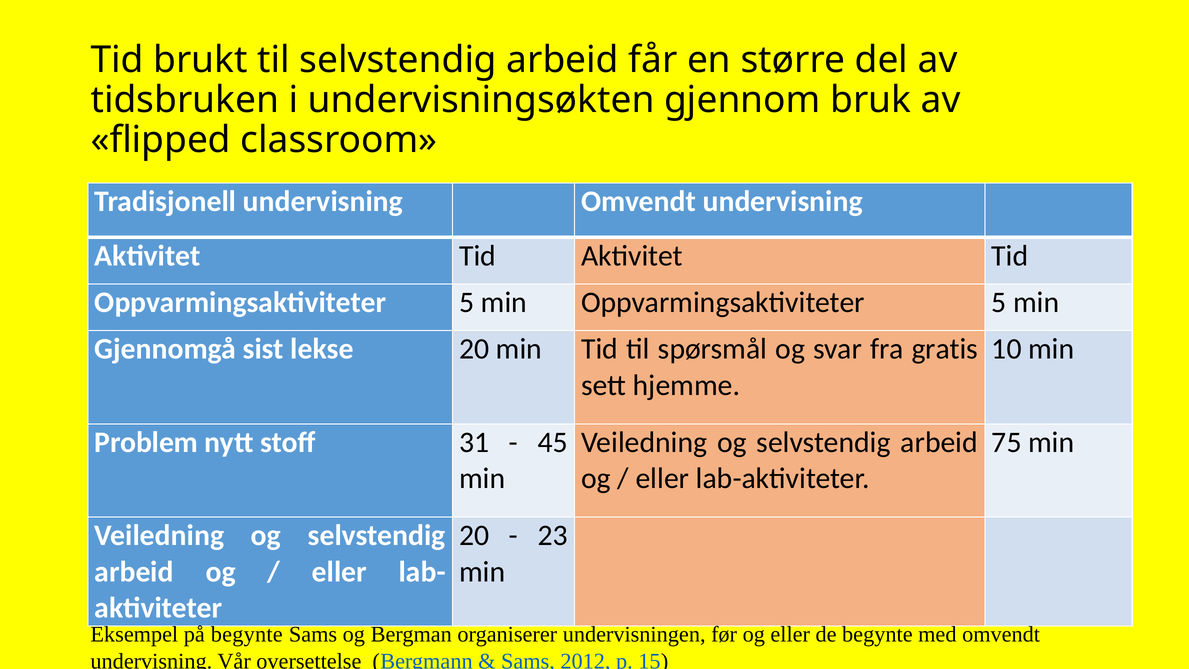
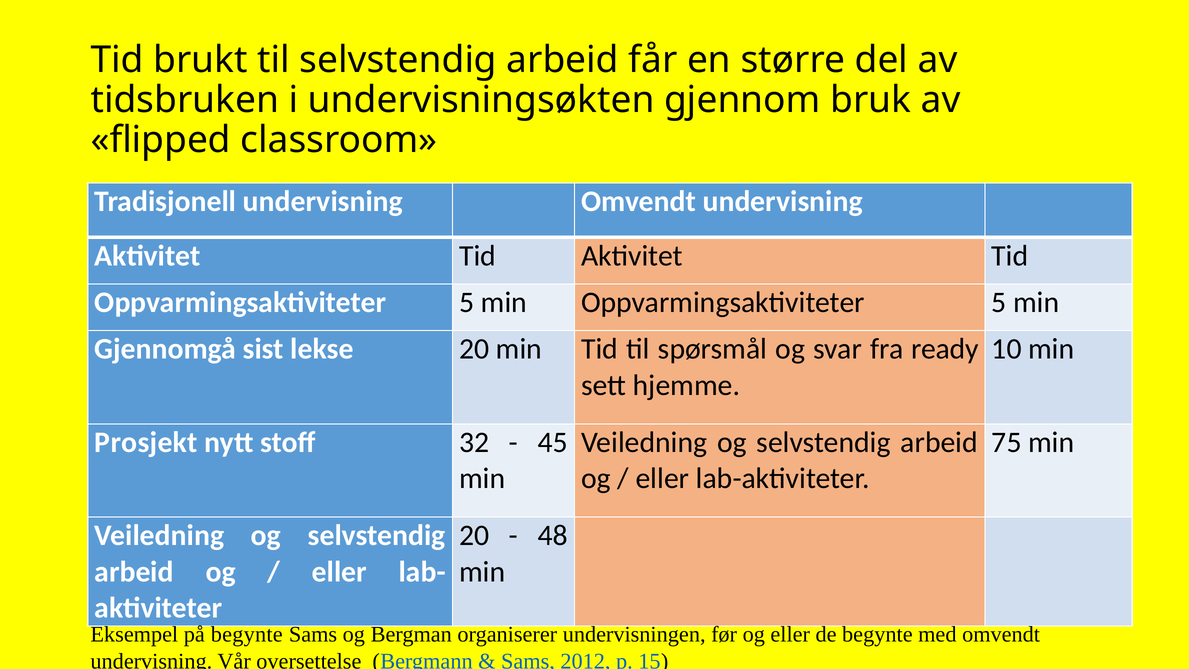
gratis: gratis -> ready
Problem: Problem -> Prosjekt
31: 31 -> 32
23: 23 -> 48
